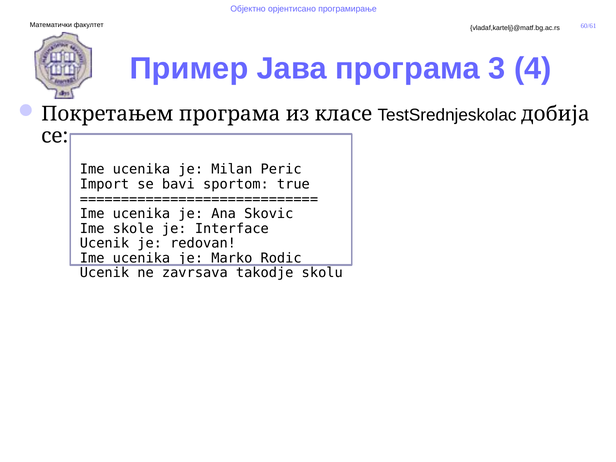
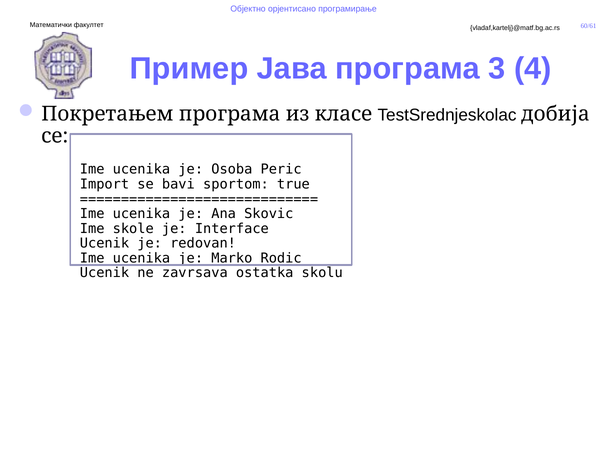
Milan: Milan -> Osoba
takodje: takodje -> ostatka
